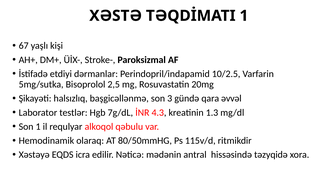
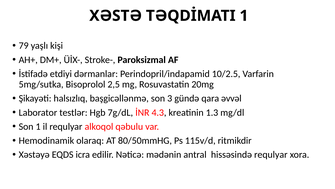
67: 67 -> 79
hissəsində təzyqidə: təzyqidə -> requlyar
